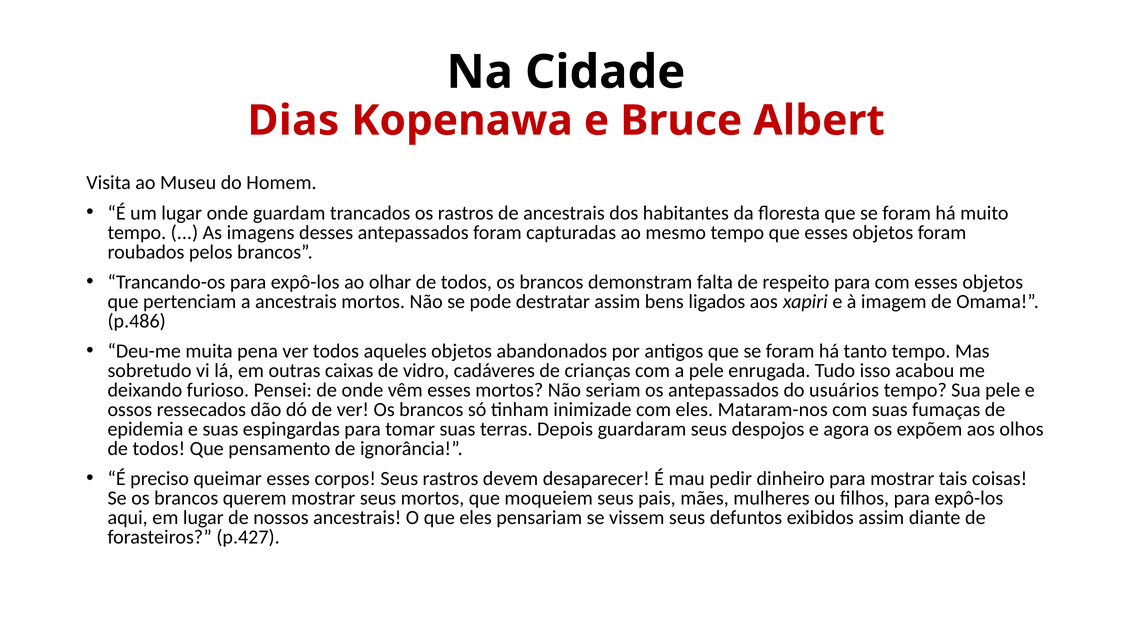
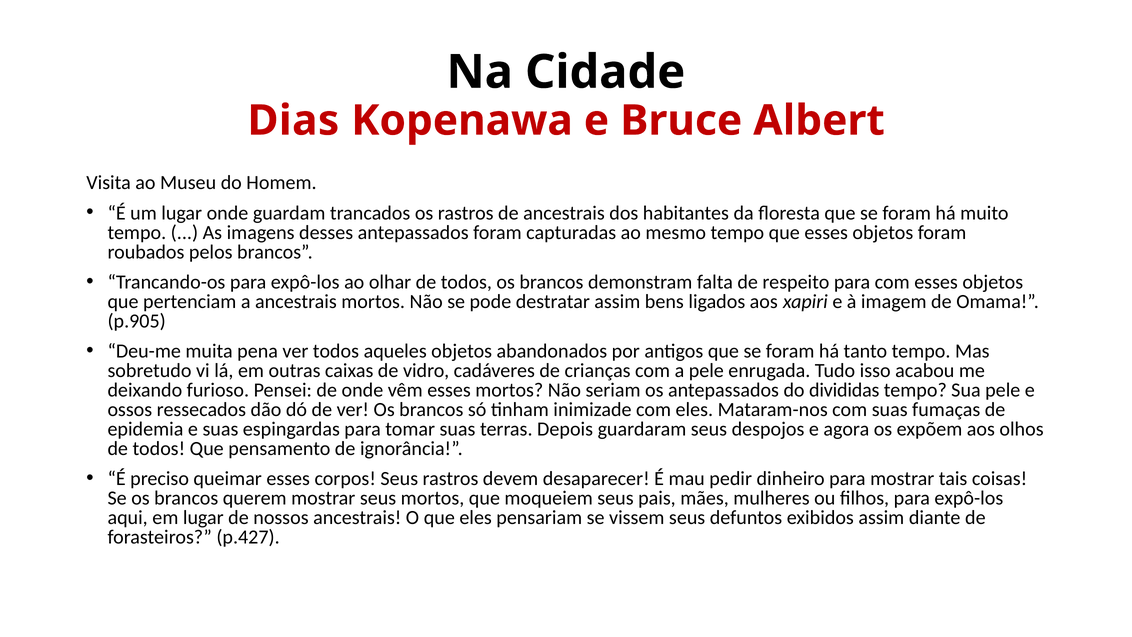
p.486: p.486 -> p.905
usuários: usuários -> divididas
